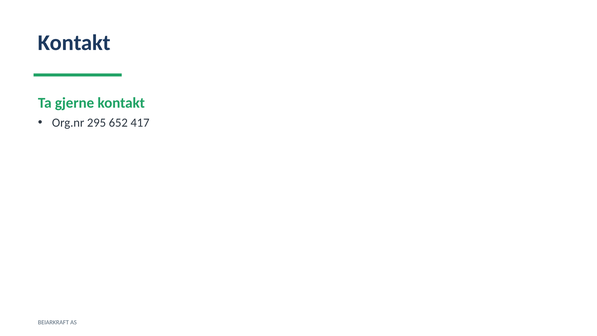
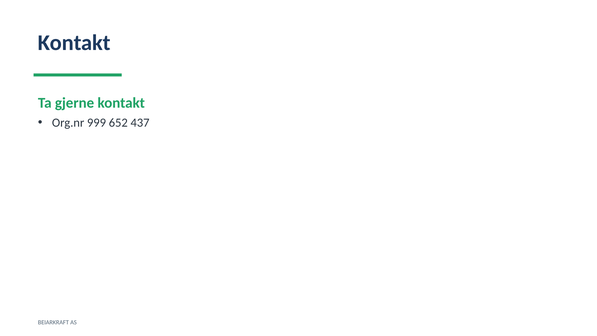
295: 295 -> 999
417: 417 -> 437
